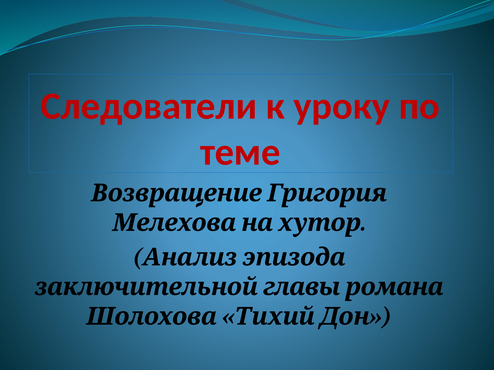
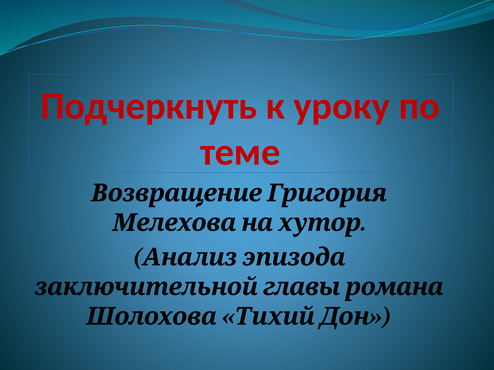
Следователи: Следователи -> Подчеркнуть
